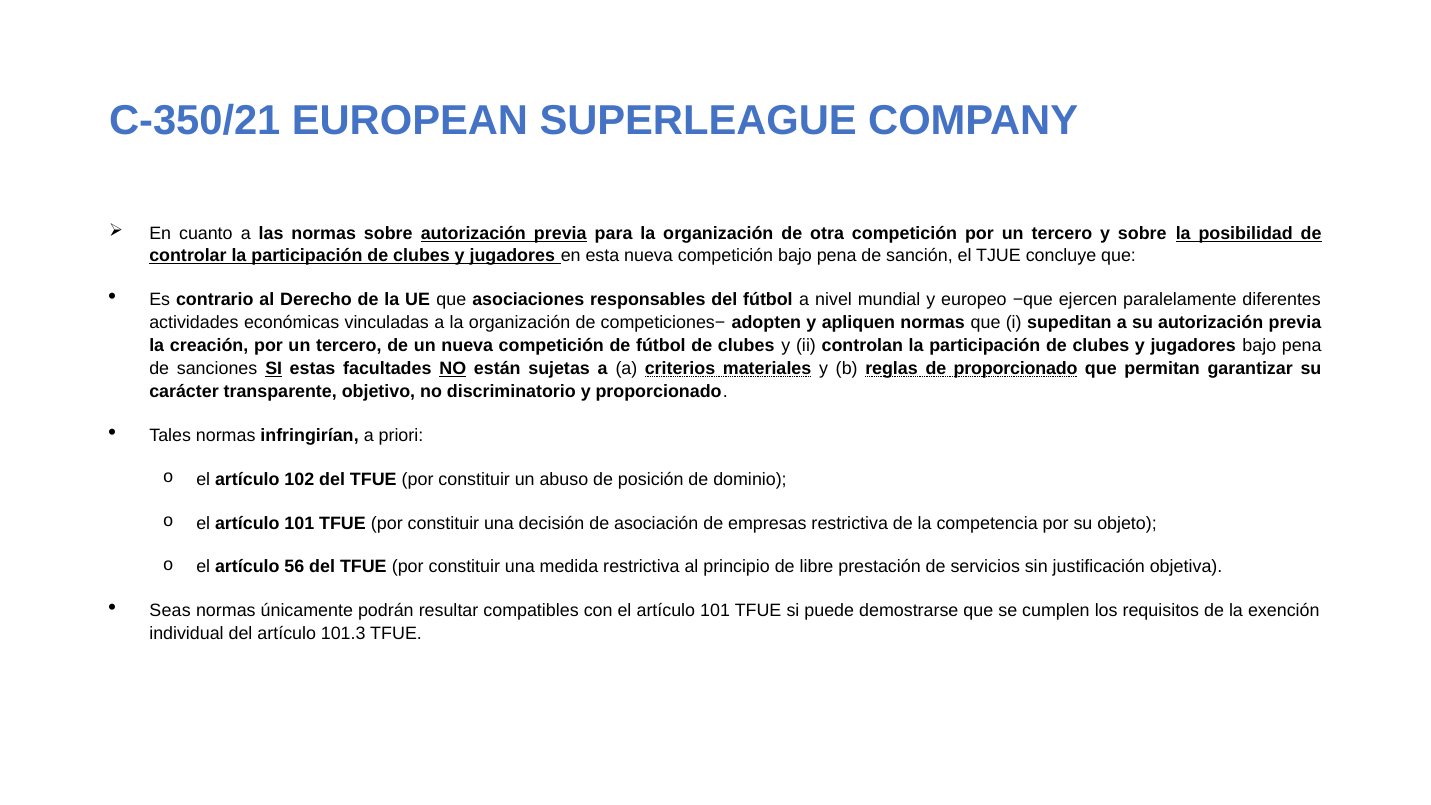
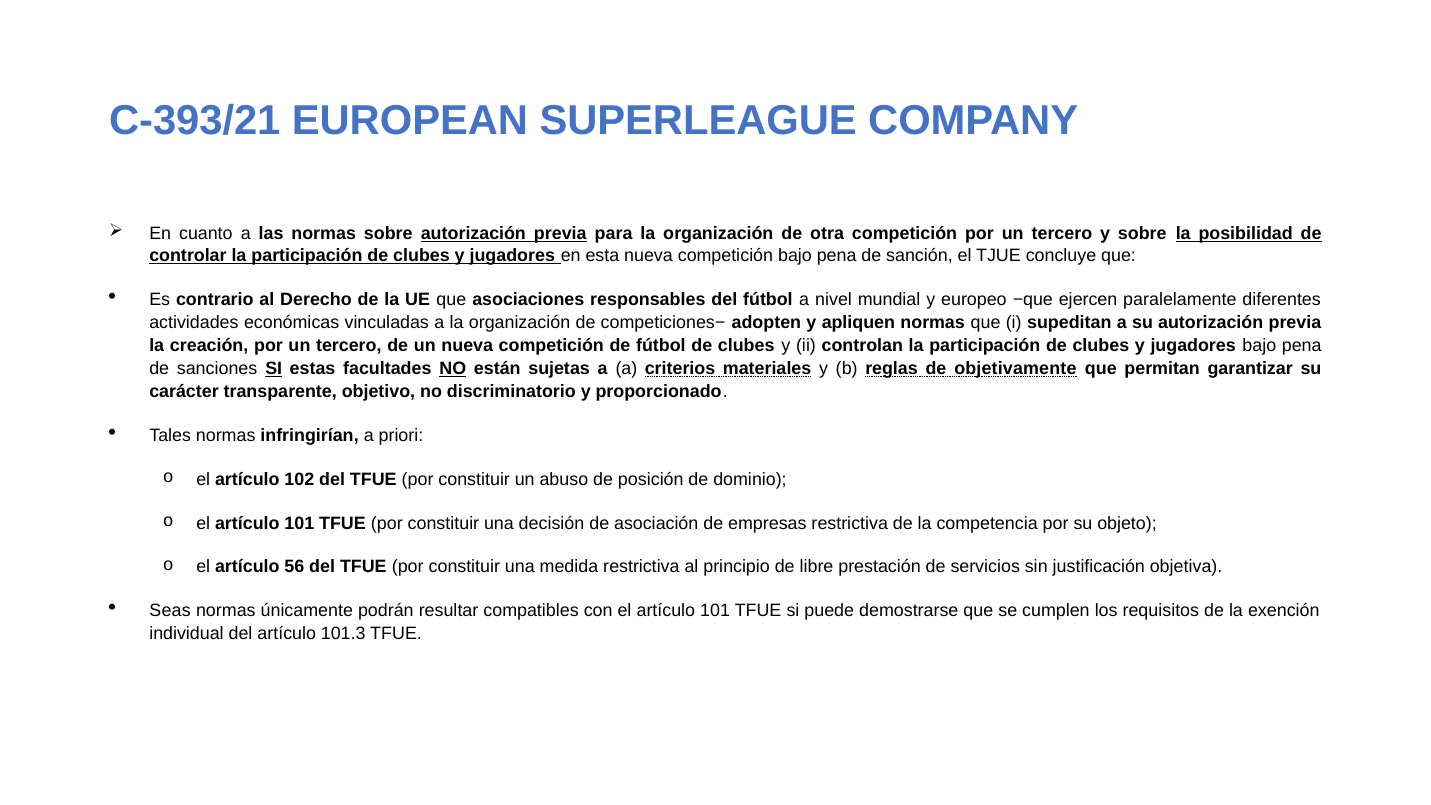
C-350/21: C-350/21 -> C-393/21
de proporcionado: proporcionado -> objetivamente
